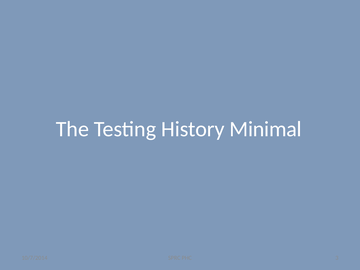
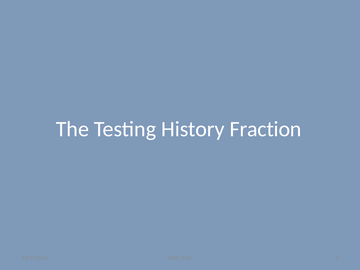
Minimal: Minimal -> Fraction
